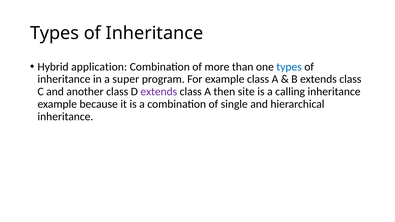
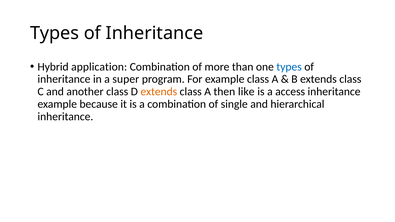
extends at (159, 92) colour: purple -> orange
site: site -> like
calling: calling -> access
